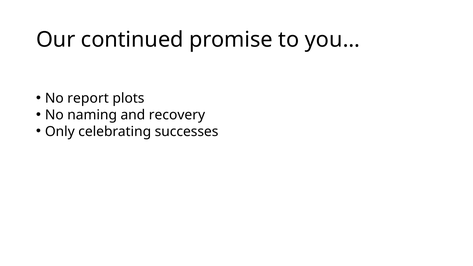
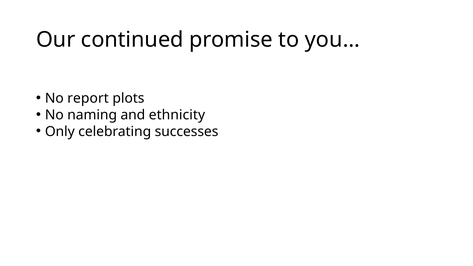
recovery: recovery -> ethnicity
